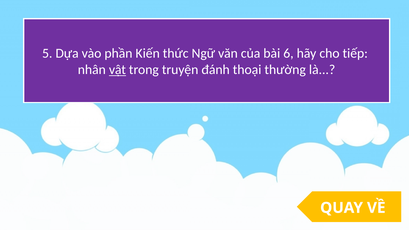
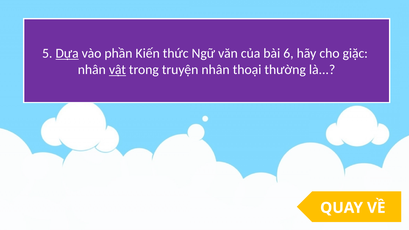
Dựa underline: none -> present
tiếp: tiếp -> giặc
truyện đánh: đánh -> nhân
